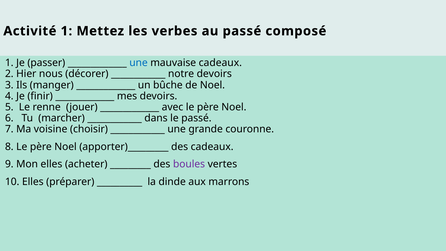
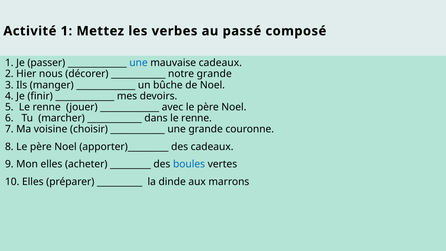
notre devoirs: devoirs -> grande
dans le passé: passé -> renne
boules colour: purple -> blue
